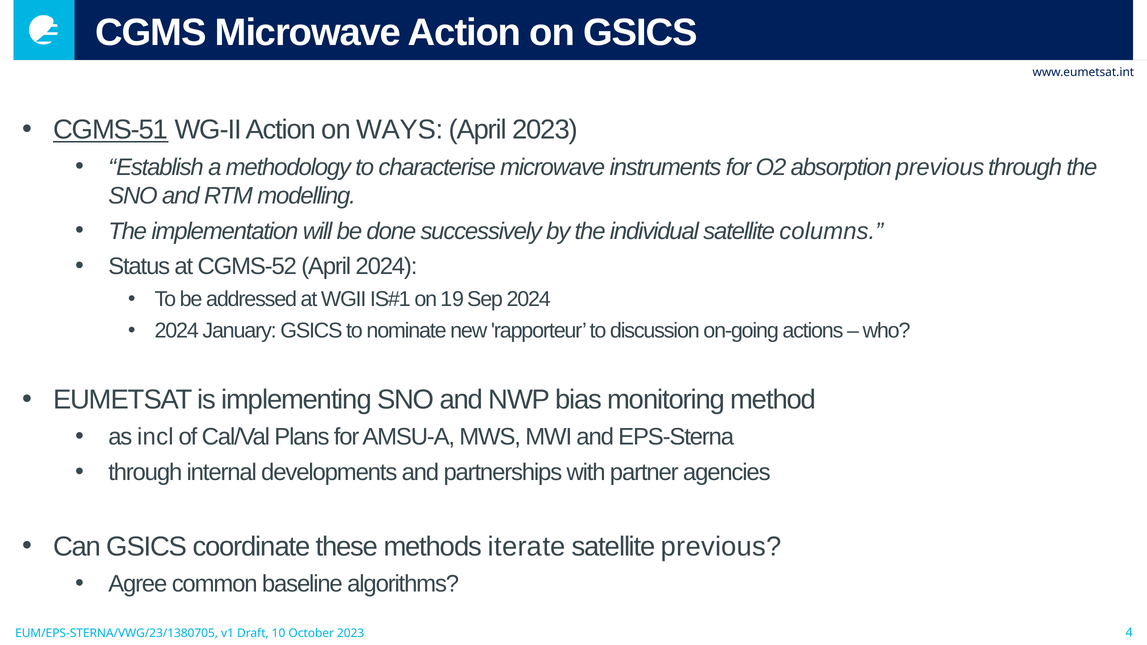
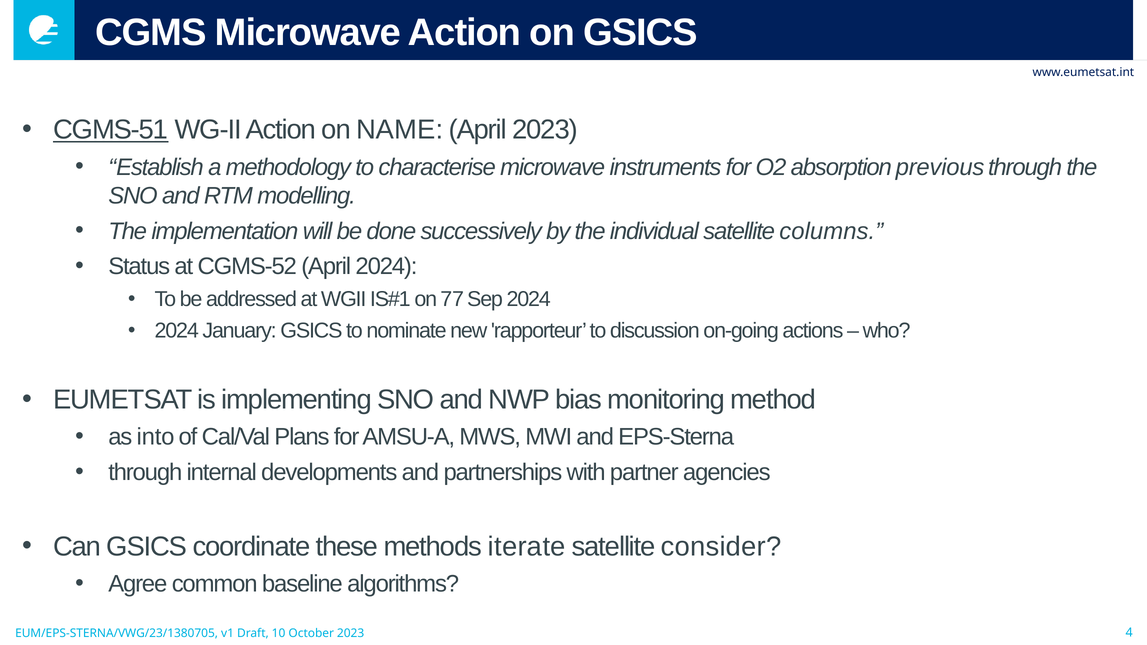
WAYS: WAYS -> NAME
19: 19 -> 77
incl: incl -> into
satellite previous: previous -> consider
